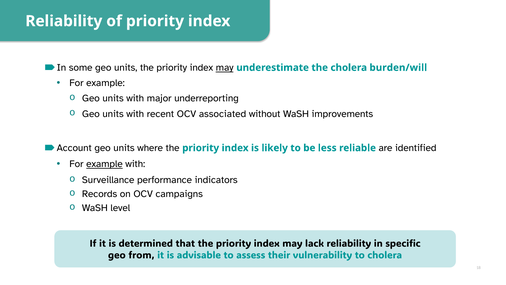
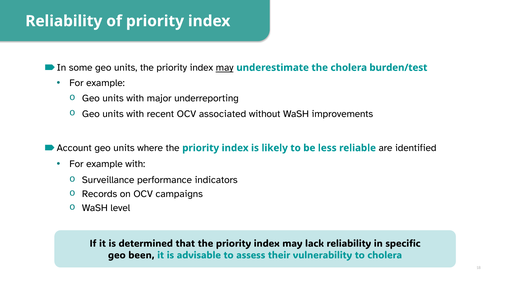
burden/will: burden/will -> burden/test
example at (104, 164) underline: present -> none
from: from -> been
